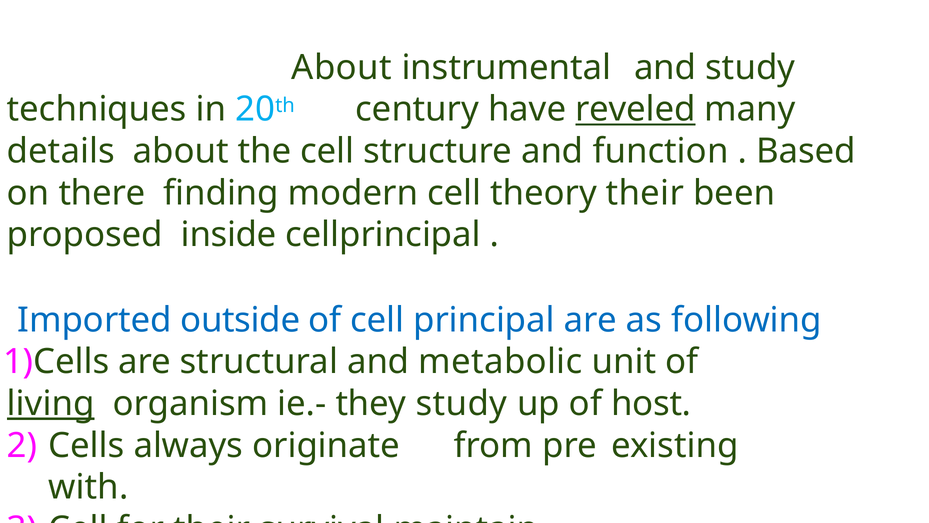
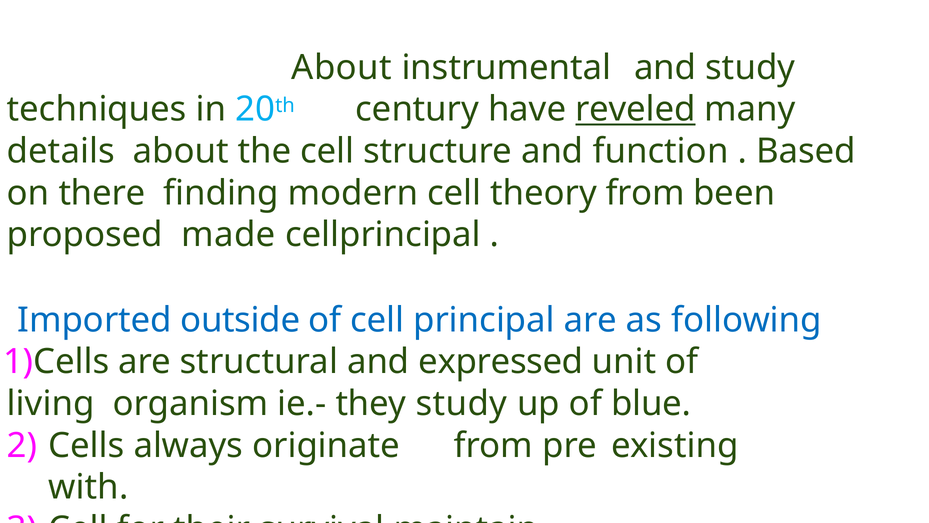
theory their: their -> from
inside: inside -> made
metabolic: metabolic -> expressed
living underline: present -> none
host: host -> blue
